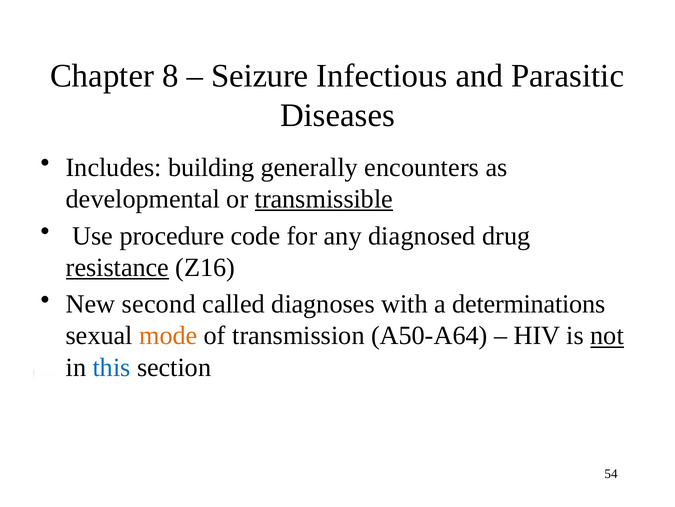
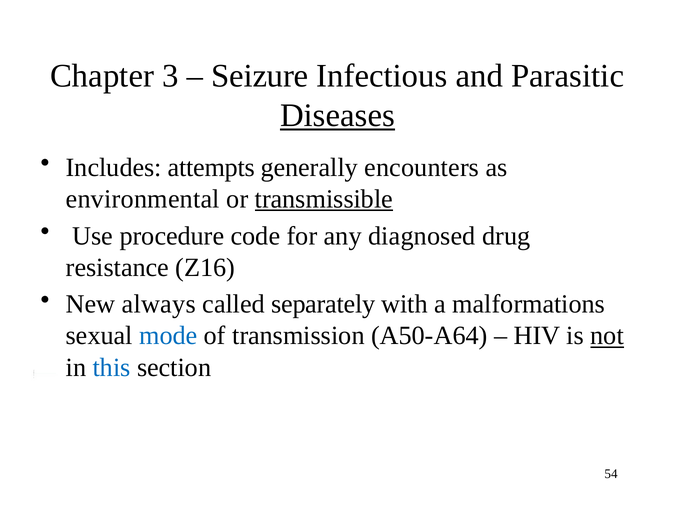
8: 8 -> 3
Diseases underline: none -> present
building: building -> attempts
developmental: developmental -> environmental
resistance underline: present -> none
second: second -> always
diagnoses: diagnoses -> separately
determinations: determinations -> malformations
mode colour: orange -> blue
